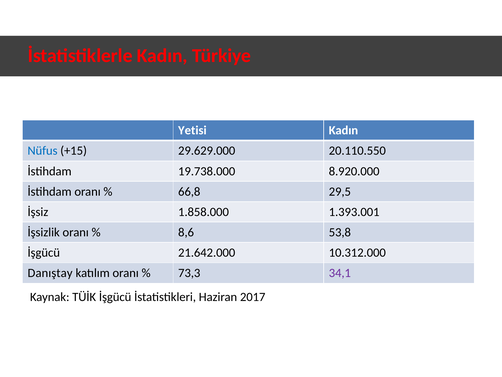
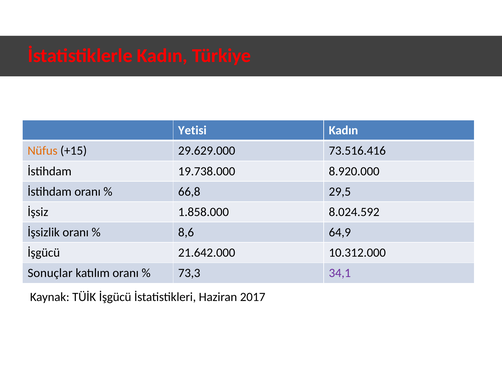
Nüfus colour: blue -> orange
20.110.550: 20.110.550 -> 73.516.416
1.393.001: 1.393.001 -> 8.024.592
53,8: 53,8 -> 64,9
Danıştay: Danıştay -> Sonuçlar
